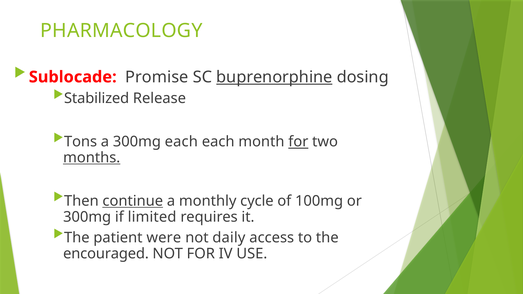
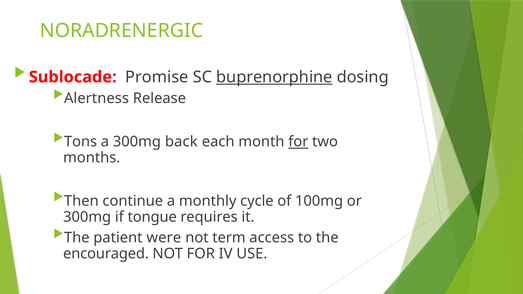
PHARMACOLOGY: PHARMACOLOGY -> NORADRENERGIC
Stabilized: Stabilized -> Alertness
300mg each: each -> back
months underline: present -> none
continue underline: present -> none
limited: limited -> tongue
daily: daily -> term
